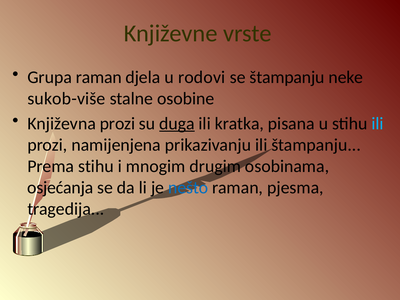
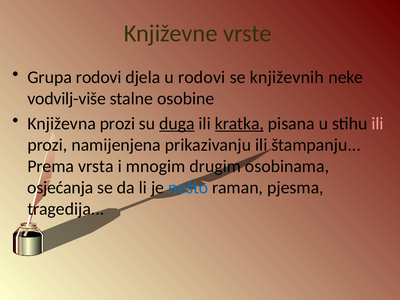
Grupa raman: raman -> rodovi
se štampanju: štampanju -> književnih
sukob-više: sukob-više -> vodvilj-više
kratka underline: none -> present
ili at (378, 124) colour: light blue -> pink
Prema stihu: stihu -> vrsta
